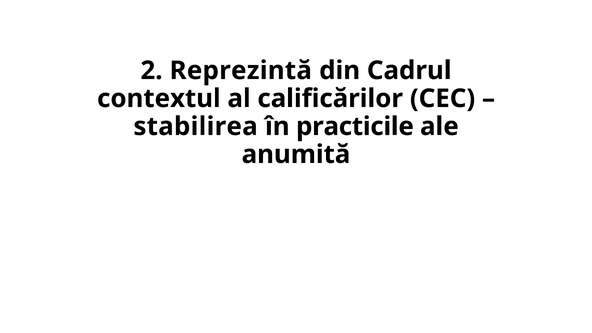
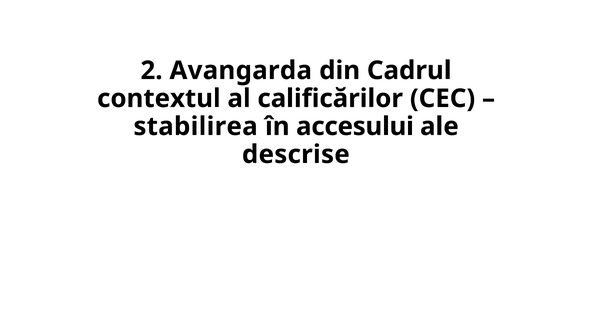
Reprezintă: Reprezintă -> Avangarda
practicile: practicile -> accesului
anumită: anumită -> descrise
